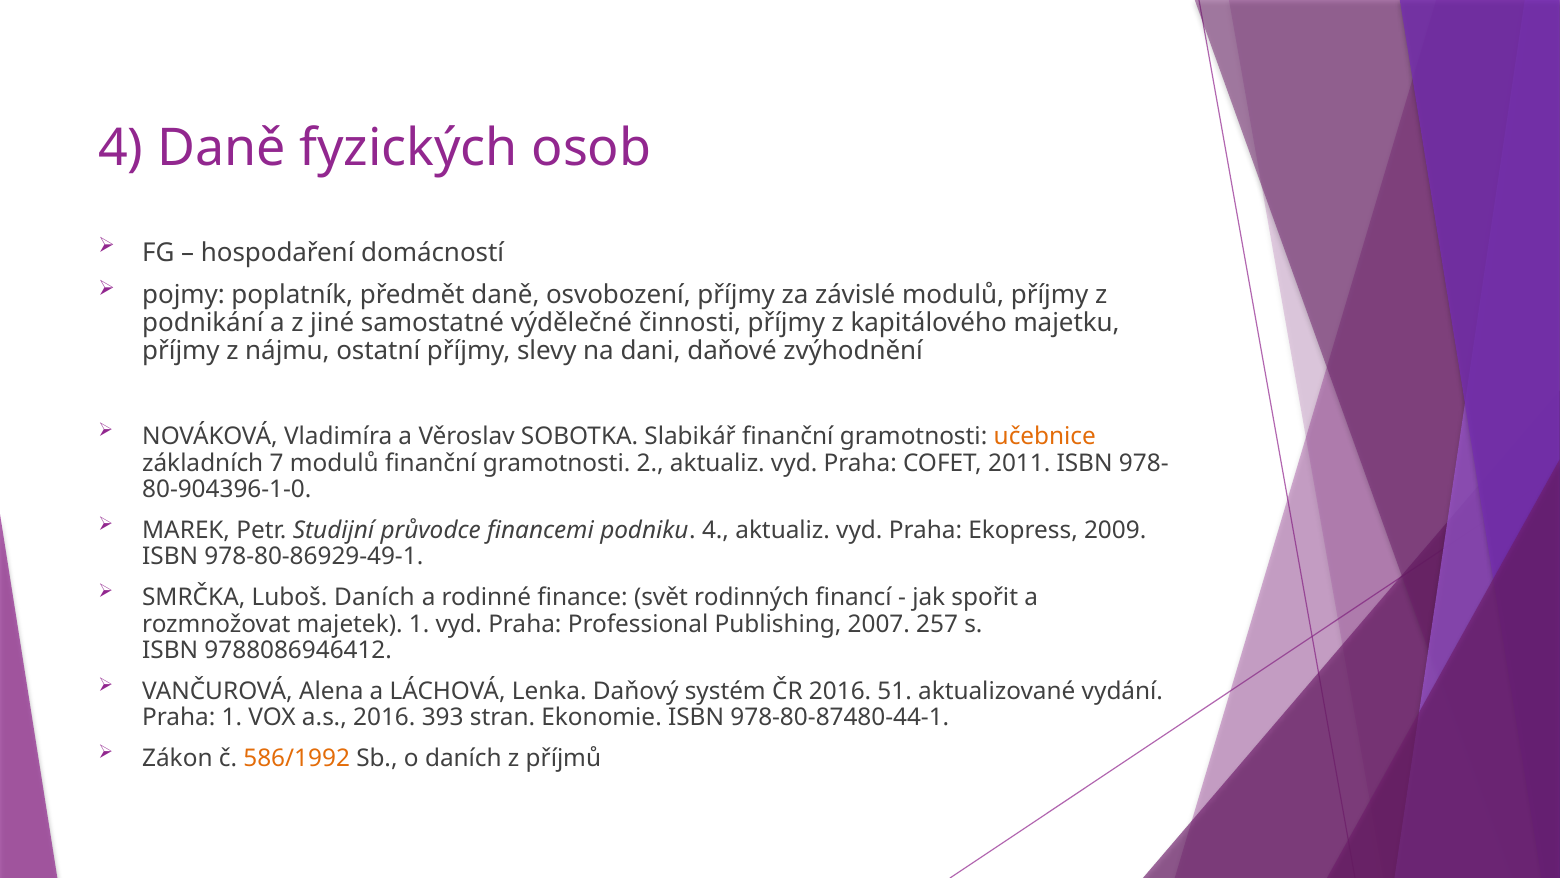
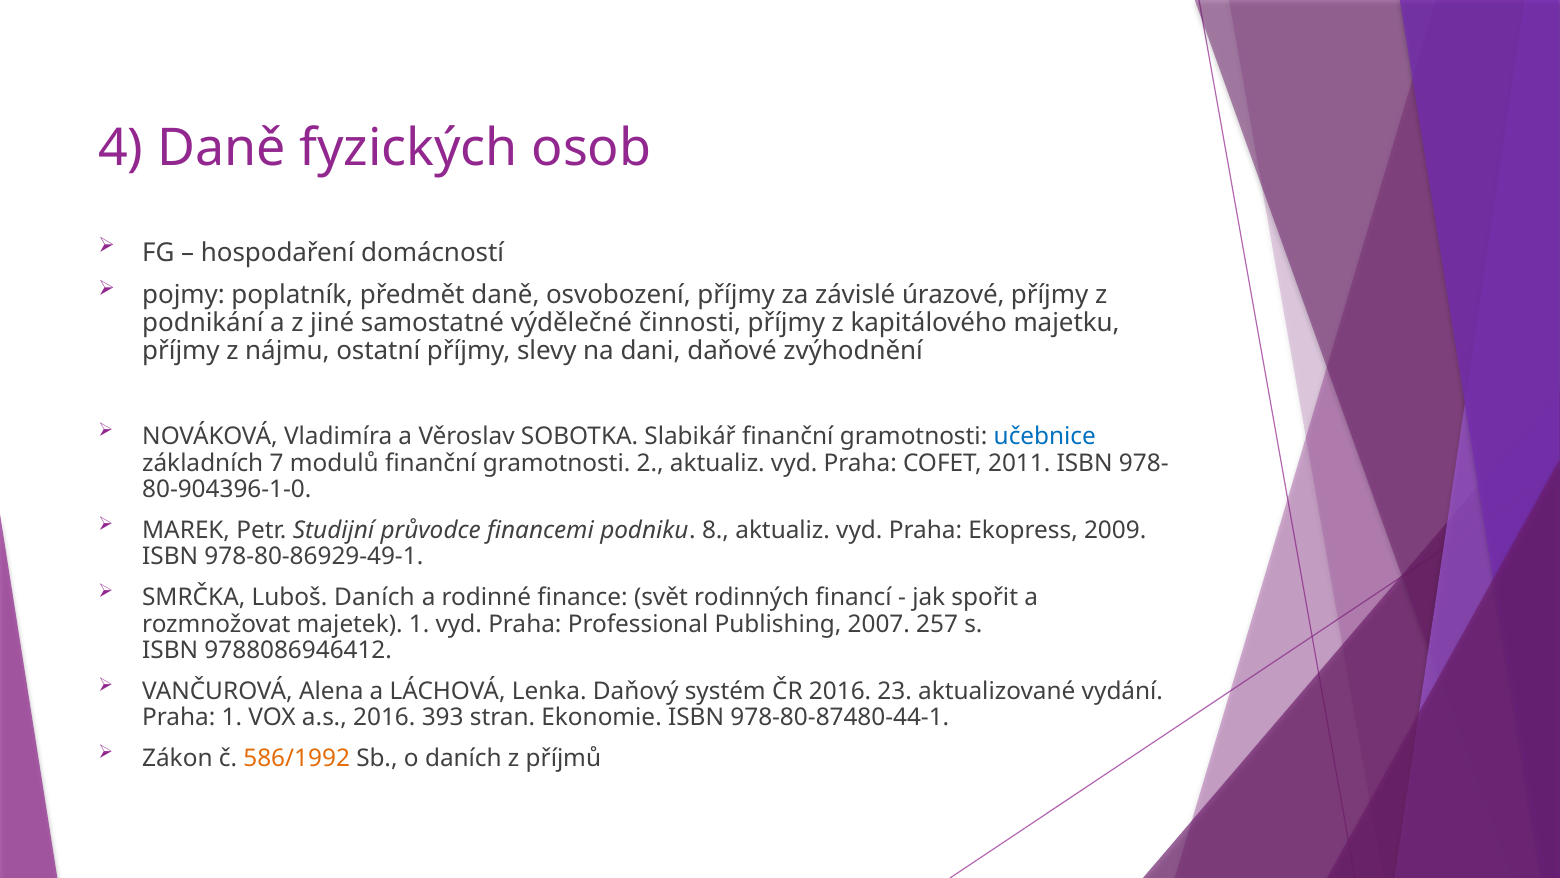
závislé modulů: modulů -> úrazové
učebnice colour: orange -> blue
podniku 4: 4 -> 8
51: 51 -> 23
